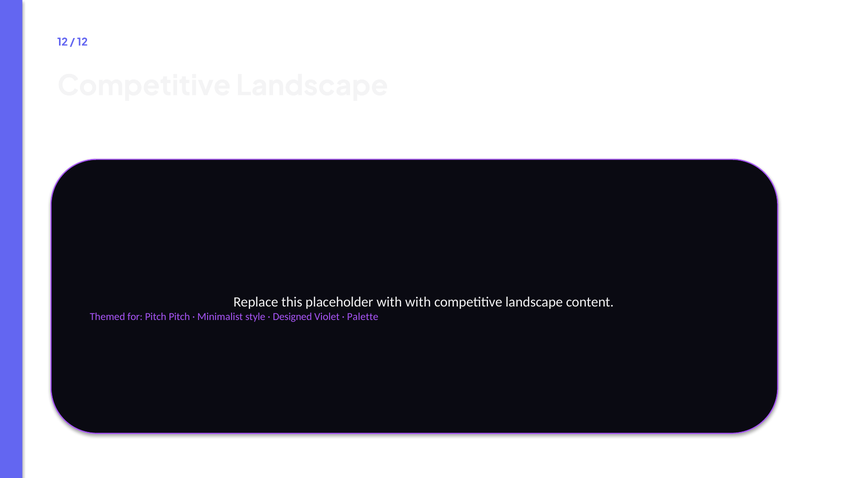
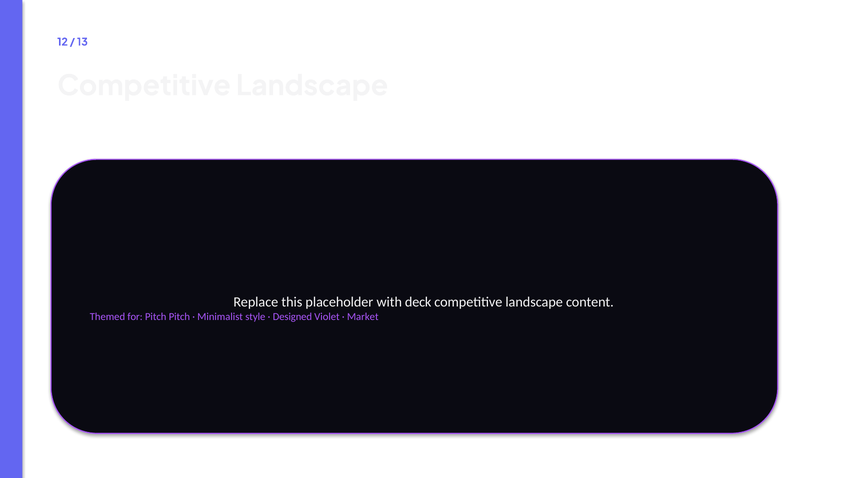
12 at (82, 42): 12 -> 13
with with: with -> deck
Palette: Palette -> Market
